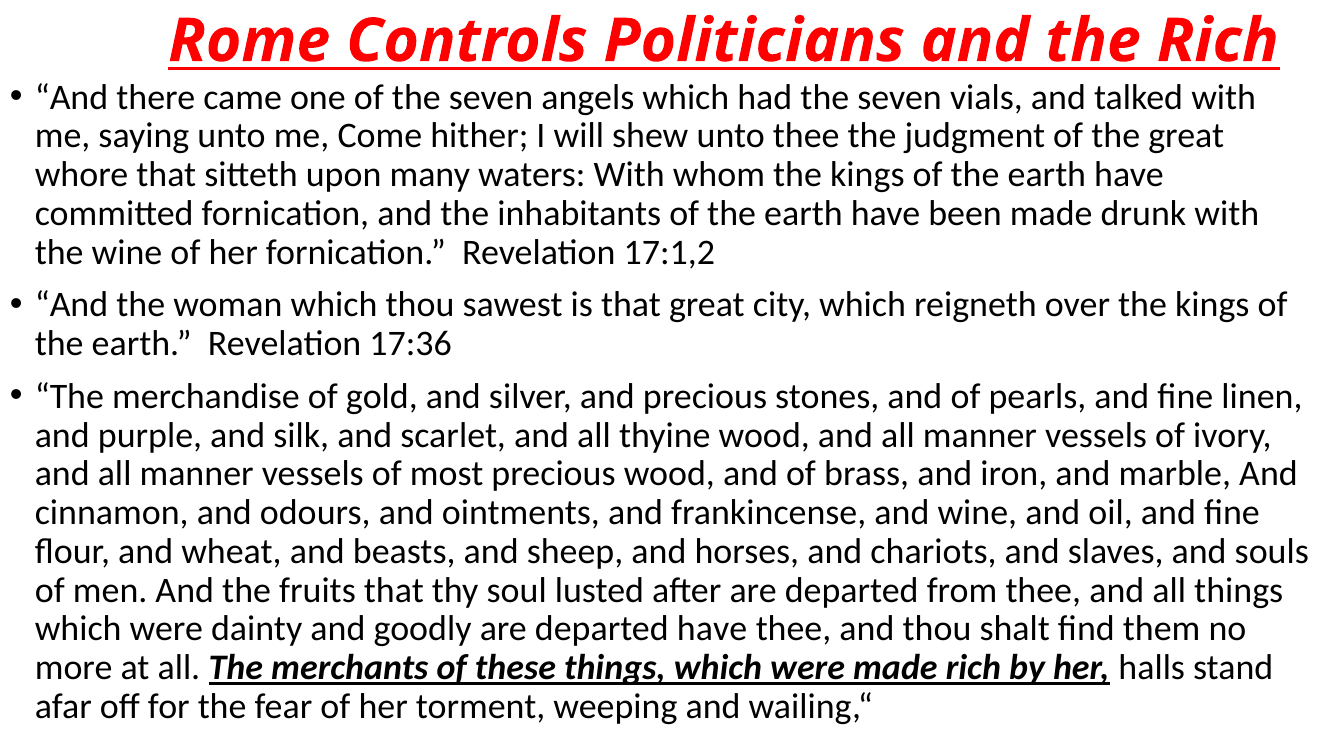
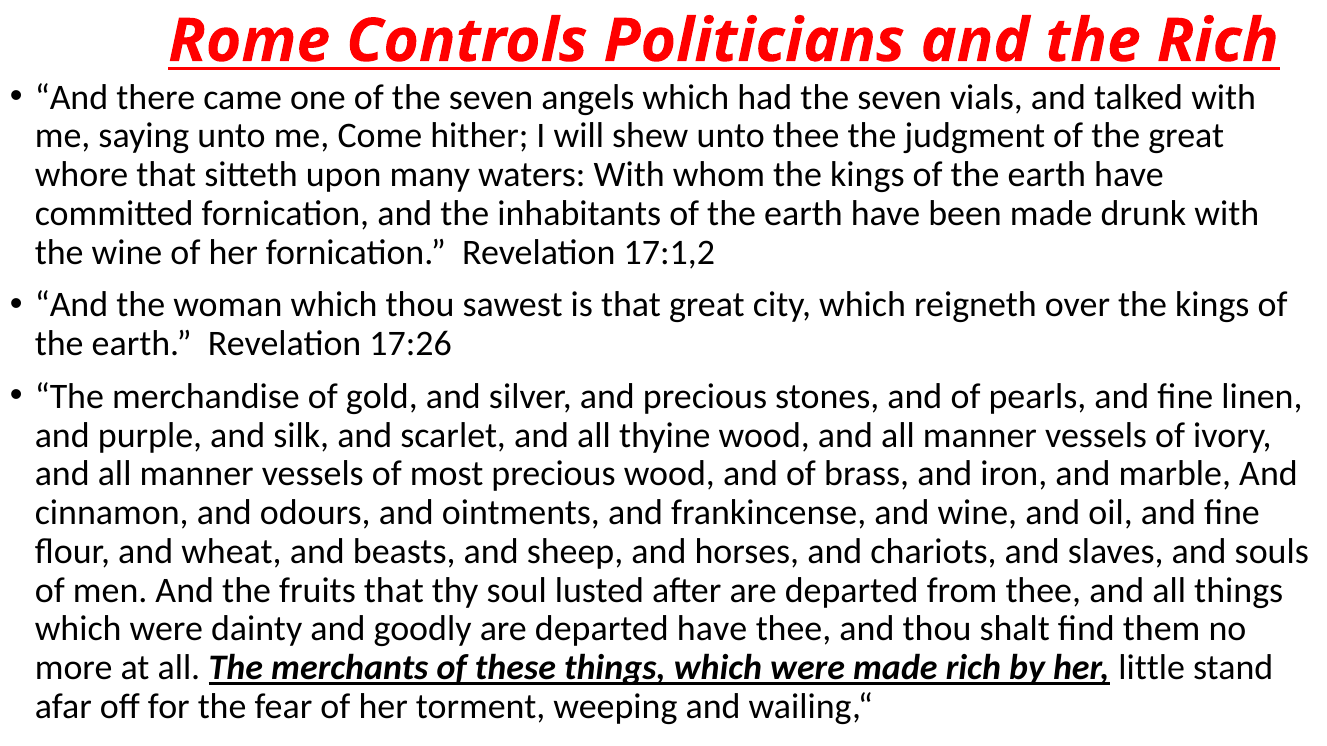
17:36: 17:36 -> 17:26
halls: halls -> little
